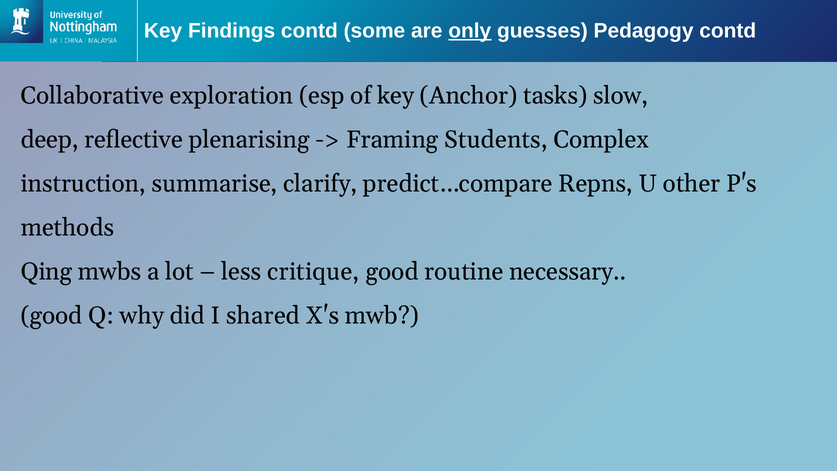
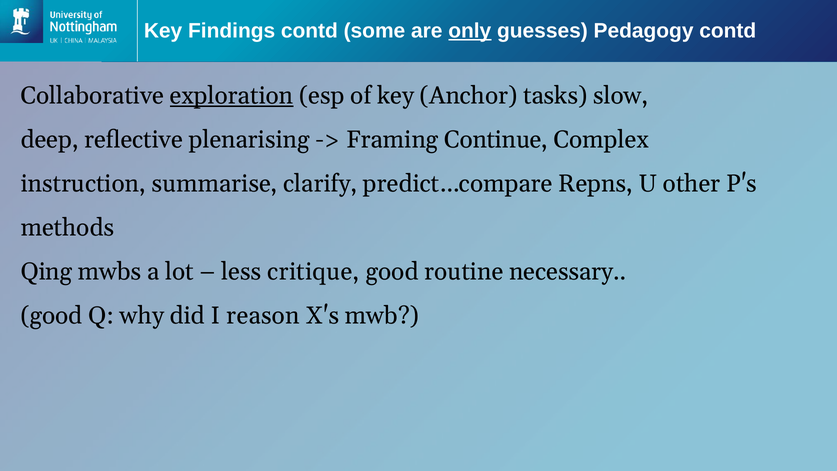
exploration underline: none -> present
Students: Students -> Continue
shared: shared -> reason
